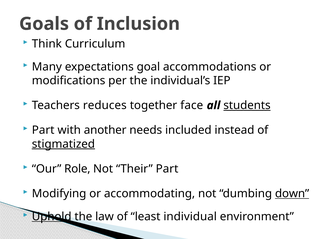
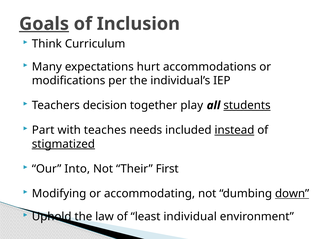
Goals underline: none -> present
goal: goal -> hurt
reduces: reduces -> decision
face: face -> play
another: another -> teaches
instead underline: none -> present
Role: Role -> Into
Their Part: Part -> First
Uphold underline: present -> none
